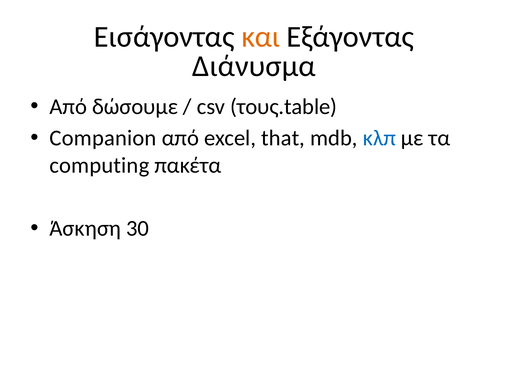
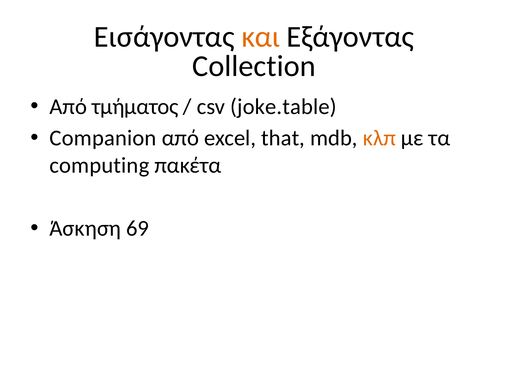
Διάνυσμα: Διάνυσμα -> Collection
δώσουμε: δώσουμε -> τμήματος
τους.table: τους.table -> joke.table
κλπ colour: blue -> orange
30: 30 -> 69
